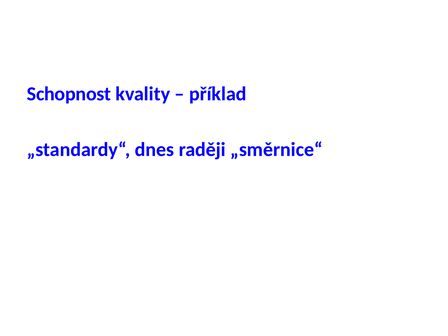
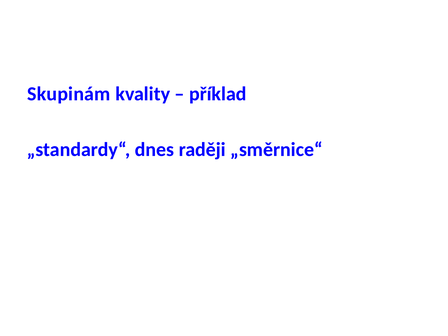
Schopnost: Schopnost -> Skupinám
